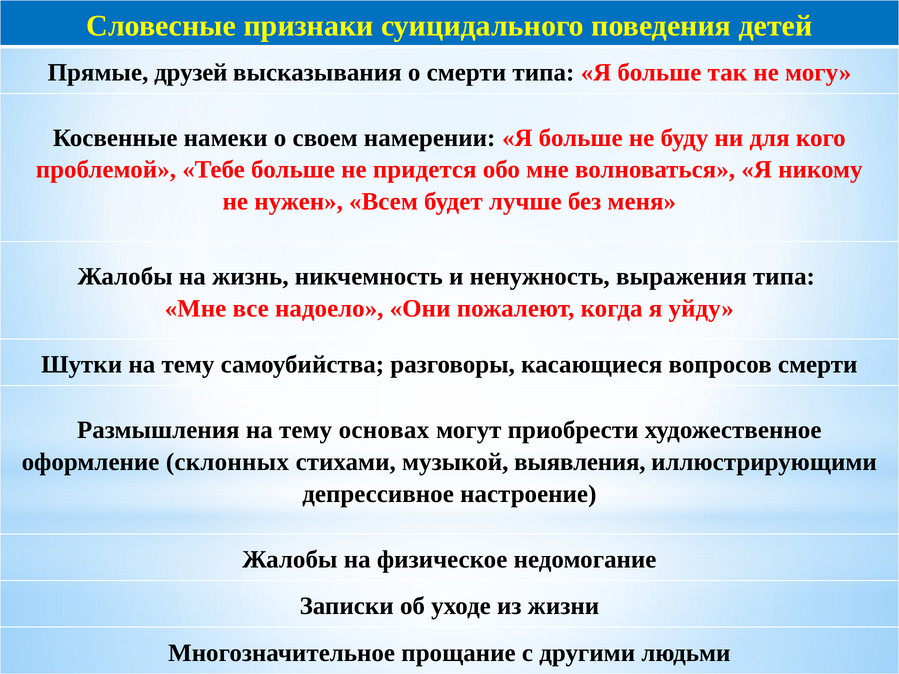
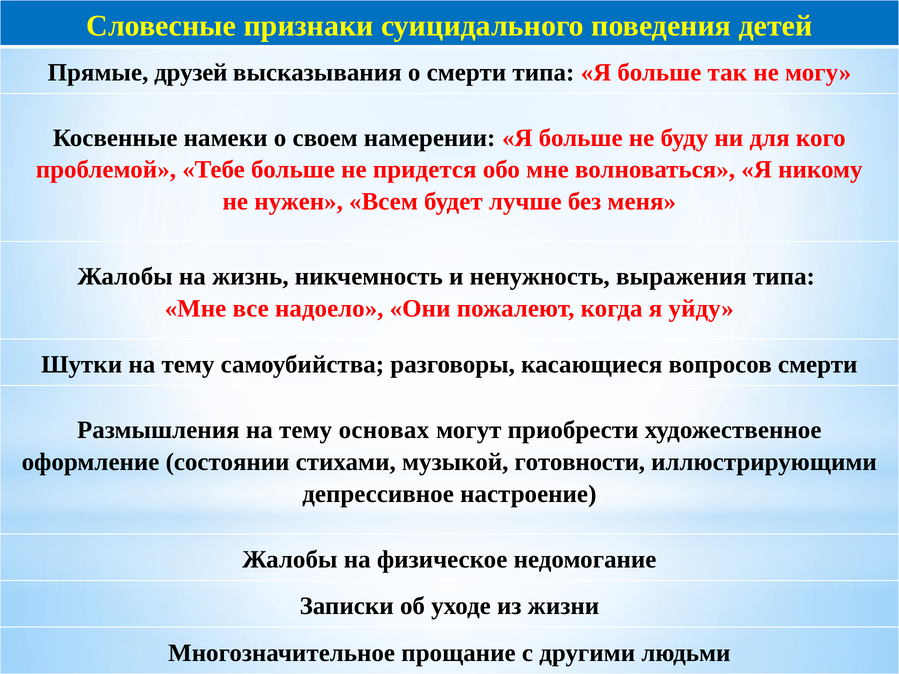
склонных: склонных -> состоянии
выявления: выявления -> готовности
